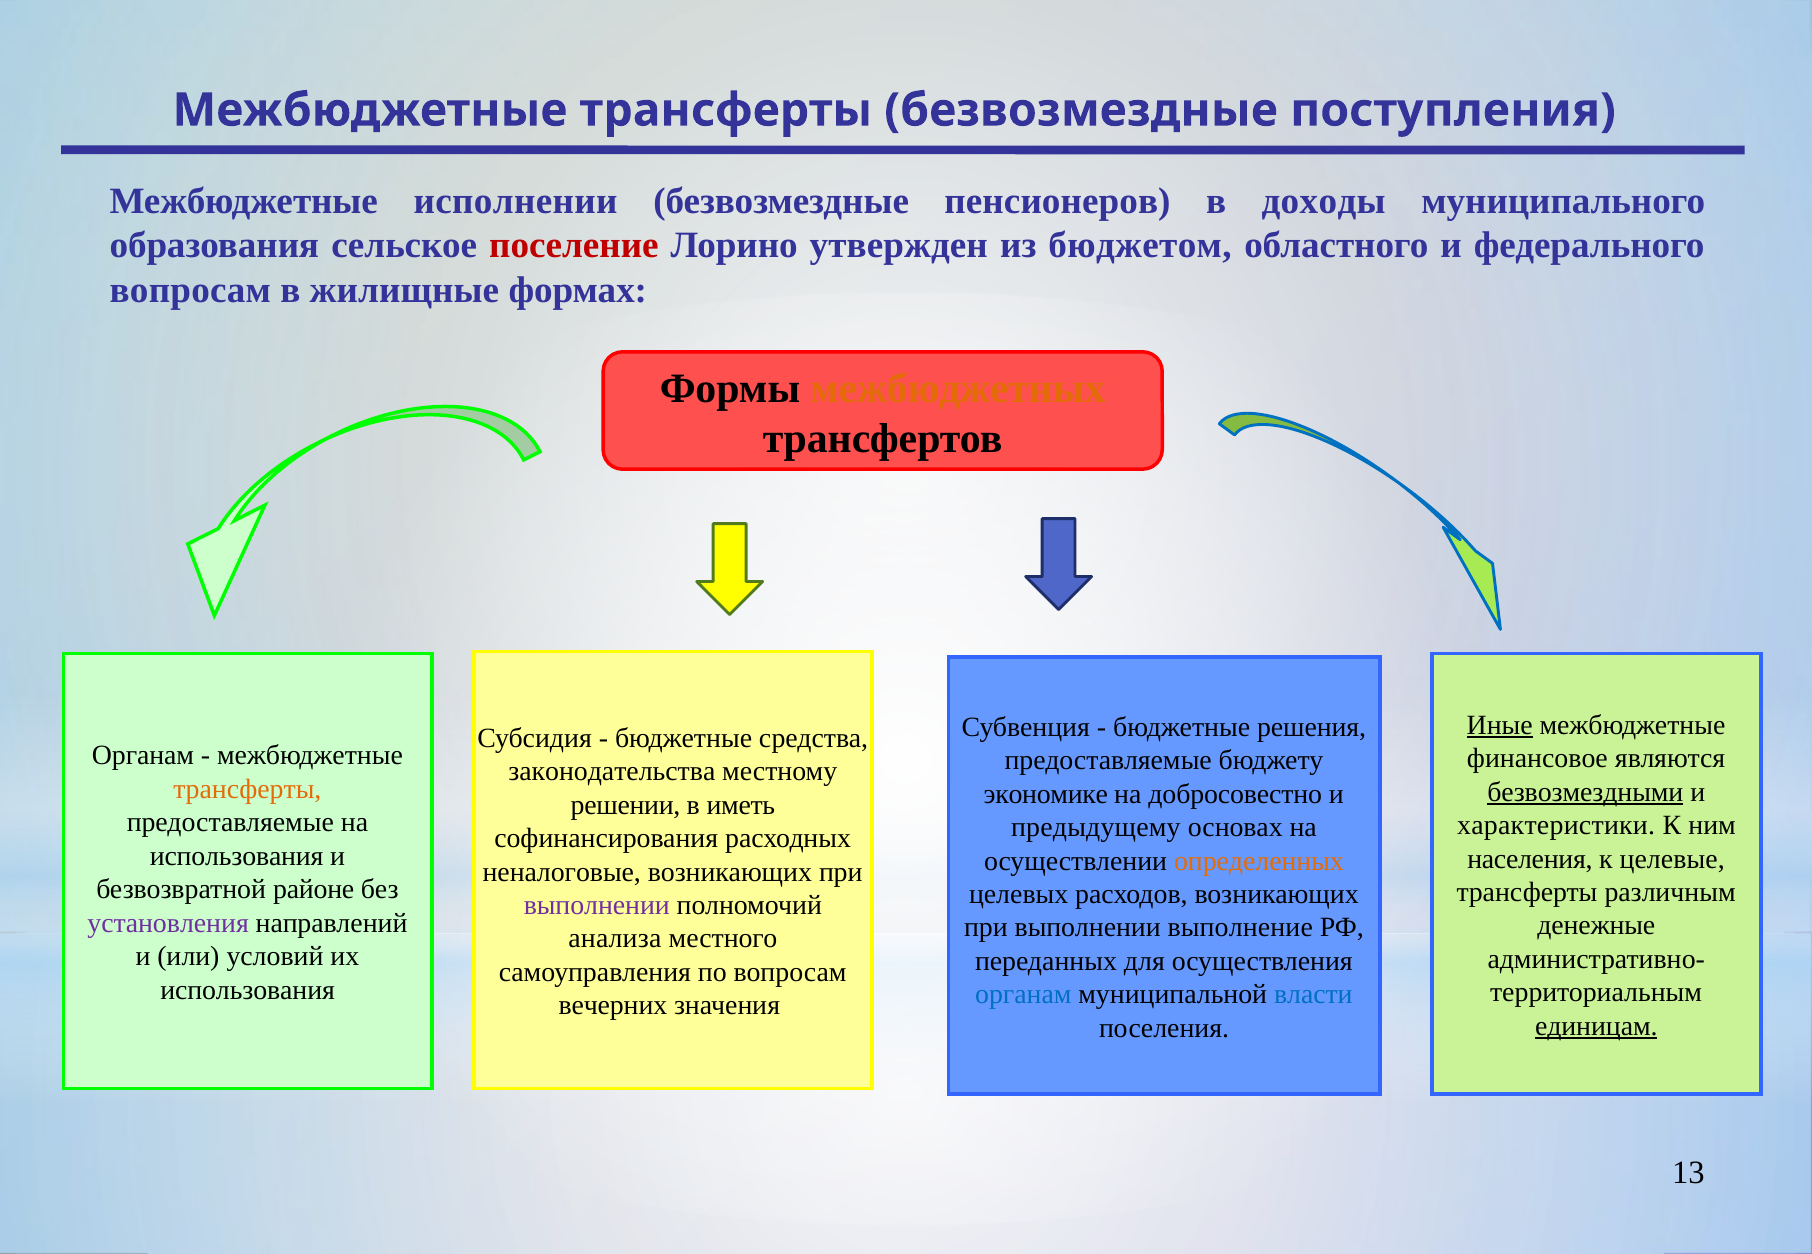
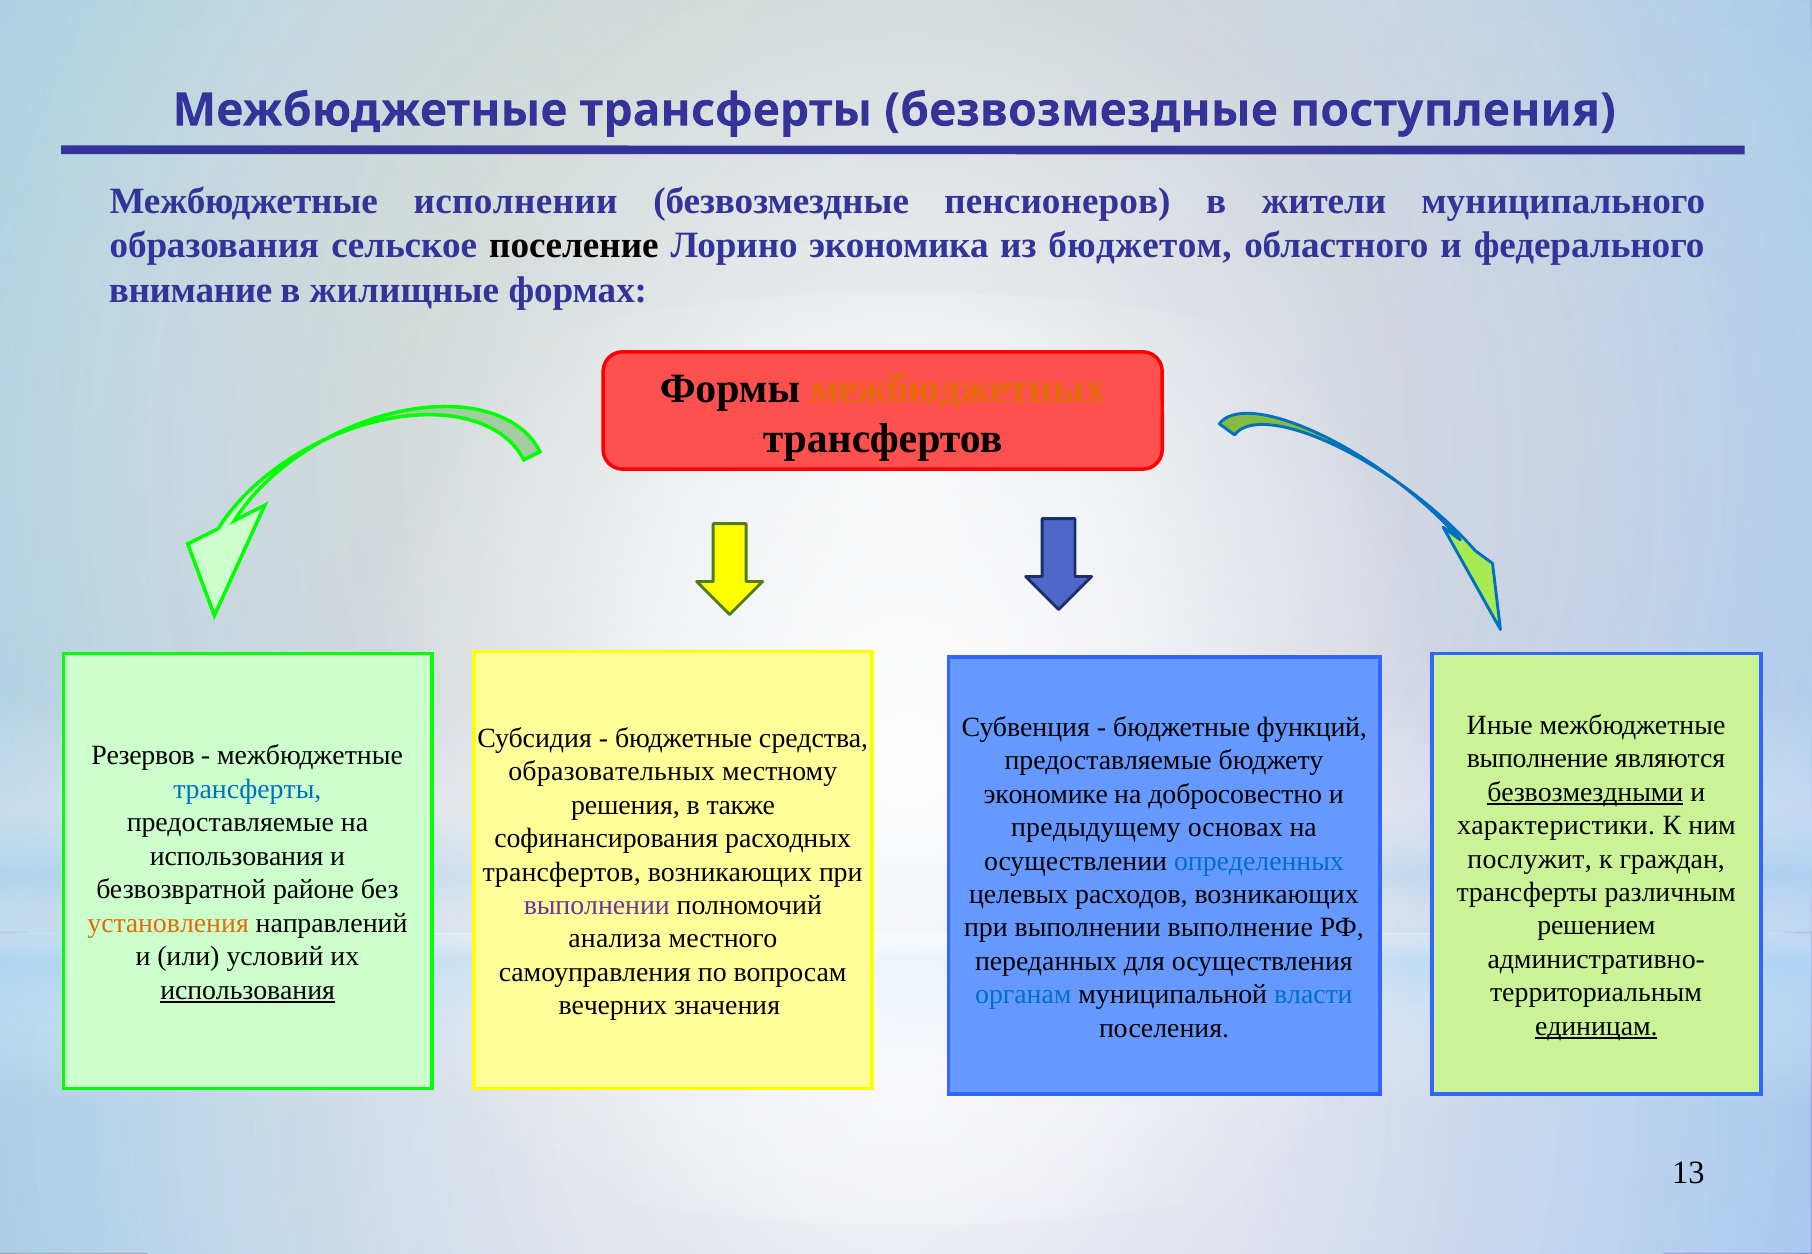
доходы: доходы -> жители
поселение colour: red -> black
утвержден: утвержден -> экономика
вопросам at (190, 290): вопросам -> внимание
Иные underline: present -> none
решения: решения -> функций
Органам at (143, 756): Органам -> Резервов
финансовое at (1537, 759): финансовое -> выполнение
законодательства: законодательства -> образовательных
трансферты at (247, 789) colour: orange -> blue
решении: решении -> решения
иметь: иметь -> также
населения: населения -> послужит
целевые: целевые -> граждан
определенных colour: orange -> blue
неналоговые at (562, 872): неналоговые -> трансфертов
установления colour: purple -> orange
денежные: денежные -> решением
использования at (248, 990) underline: none -> present
